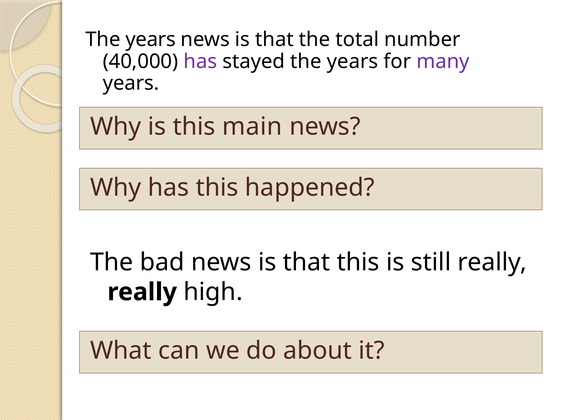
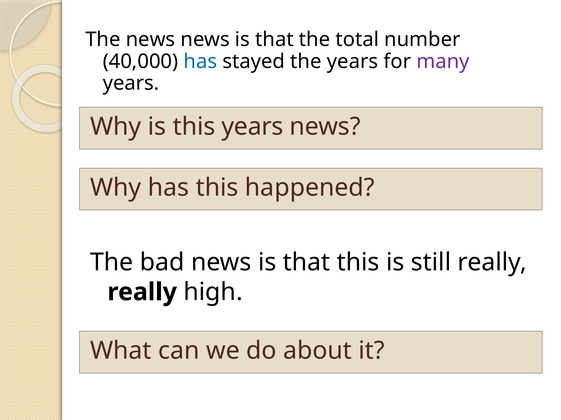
years at (151, 40): years -> news
has at (200, 62) colour: purple -> blue
this main: main -> years
